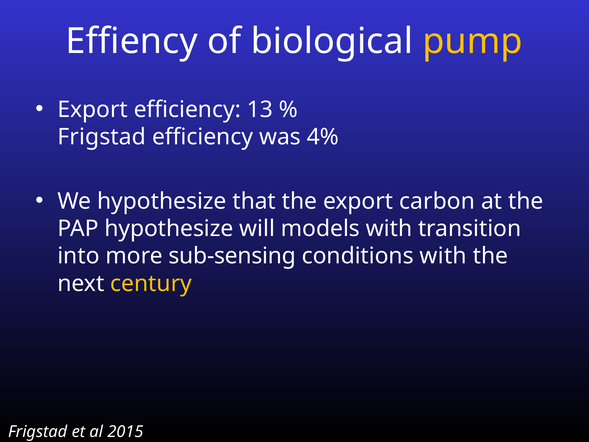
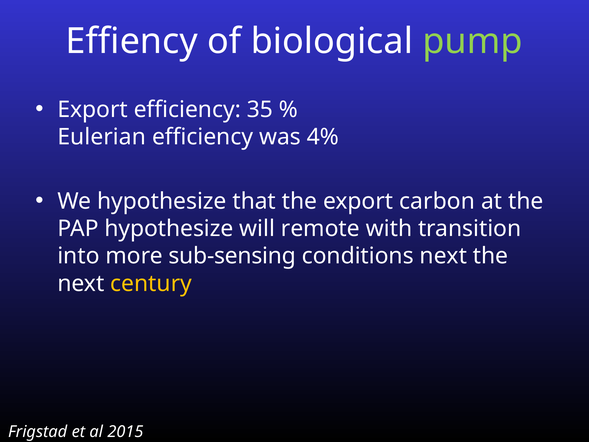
pump colour: yellow -> light green
13: 13 -> 35
Frigstad at (102, 137): Frigstad -> Eulerian
models: models -> remote
conditions with: with -> next
